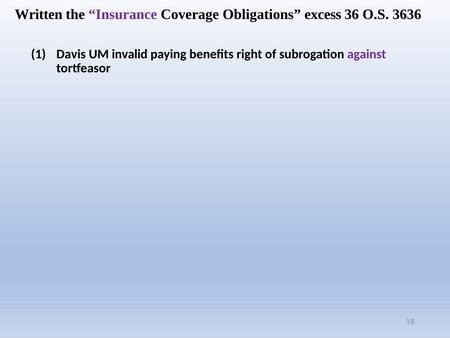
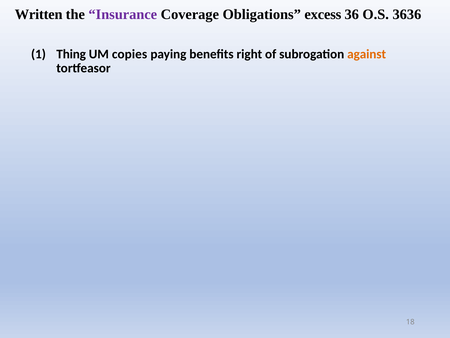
Davis: Davis -> Thing
invalid: invalid -> copies
against colour: purple -> orange
